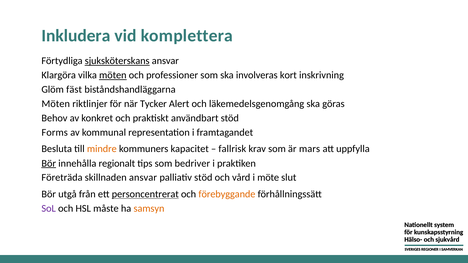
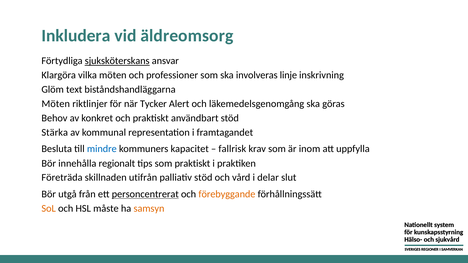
komplettera: komplettera -> äldreomsorg
möten at (113, 75) underline: present -> none
kort: kort -> linje
fäst: fäst -> text
Forms: Forms -> Stärka
mindre colour: orange -> blue
mars: mars -> inom
Bör at (49, 163) underline: present -> none
som bedriver: bedriver -> praktiskt
skillnaden ansvar: ansvar -> utifrån
möte: möte -> delar
SoL colour: purple -> orange
